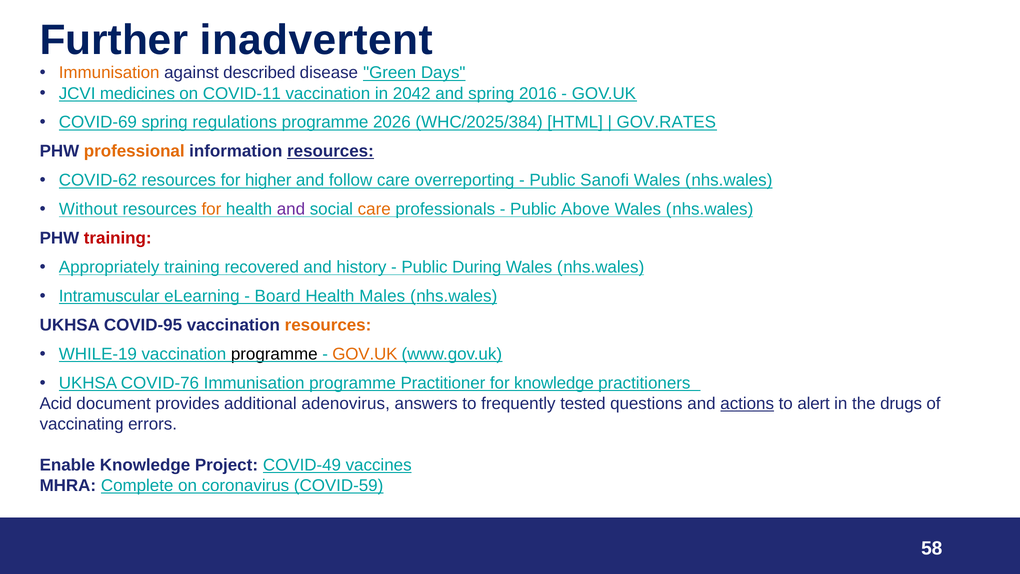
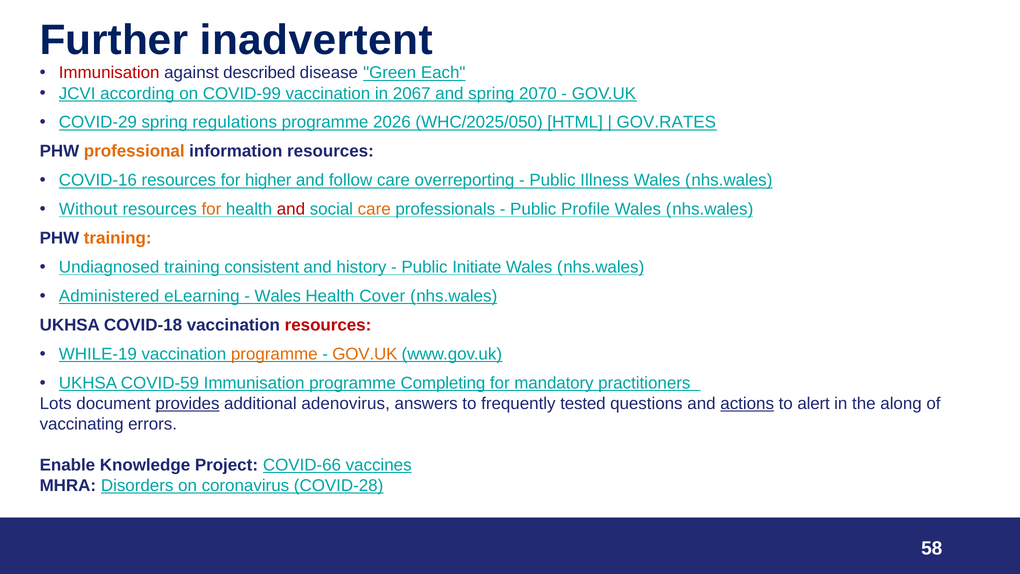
Immunisation at (109, 73) colour: orange -> red
Days: Days -> Each
medicines: medicines -> according
COVID-11: COVID-11 -> COVID-99
2042: 2042 -> 2067
2016: 2016 -> 2070
COVID-69: COVID-69 -> COVID-29
WHC/2025/384: WHC/2025/384 -> WHC/2025/050
resources at (330, 151) underline: present -> none
COVID-62: COVID-62 -> COVID-16
Sanofi: Sanofi -> Illness
and at (291, 209) colour: purple -> red
Above: Above -> Profile
training at (118, 238) colour: red -> orange
Appropriately: Appropriately -> Undiagnosed
recovered: recovered -> consistent
During: During -> Initiate
Intramuscular: Intramuscular -> Administered
Board at (278, 296): Board -> Wales
Males: Males -> Cover
COVID-95: COVID-95 -> COVID-18
resources at (328, 325) colour: orange -> red
programme at (274, 354) colour: black -> orange
COVID-76: COVID-76 -> COVID-59
Practitioner: Practitioner -> Completing
for knowledge: knowledge -> mandatory
Acid: Acid -> Lots
provides underline: none -> present
drugs: drugs -> along
COVID-49: COVID-49 -> COVID-66
Complete: Complete -> Disorders
COVID-59: COVID-59 -> COVID-28
